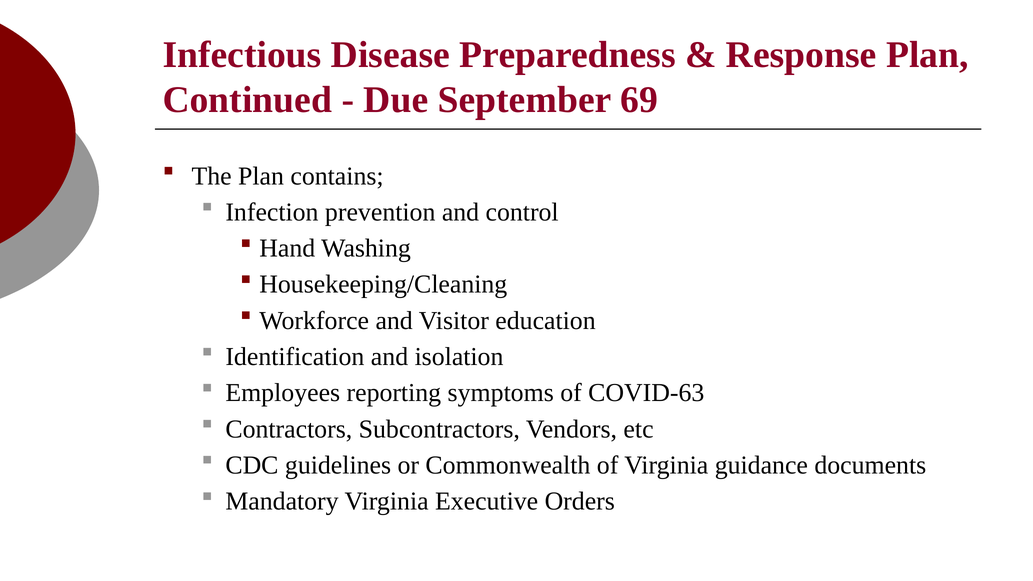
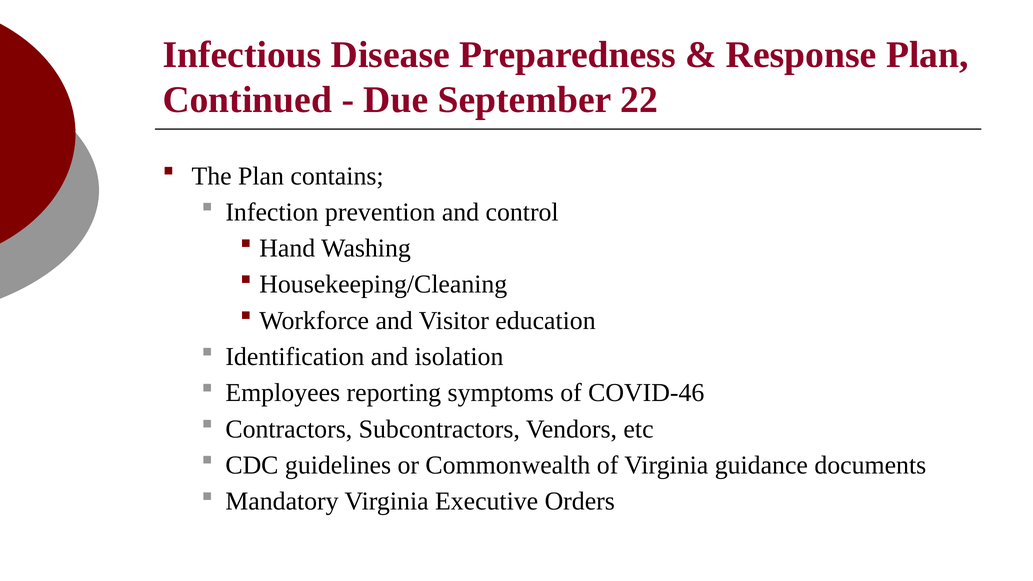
69: 69 -> 22
COVID-63: COVID-63 -> COVID-46
